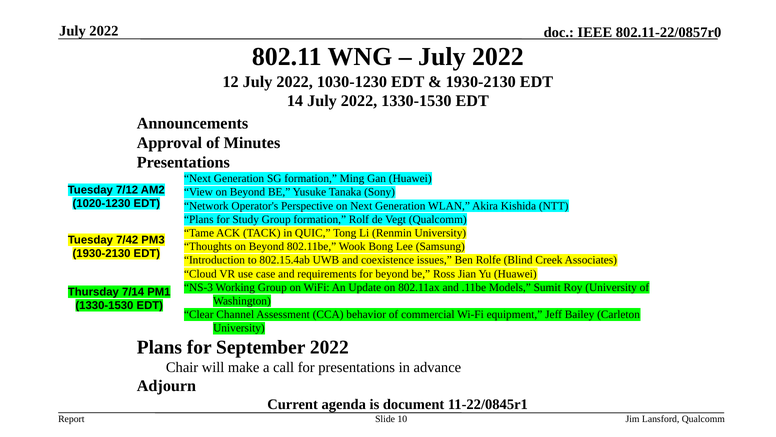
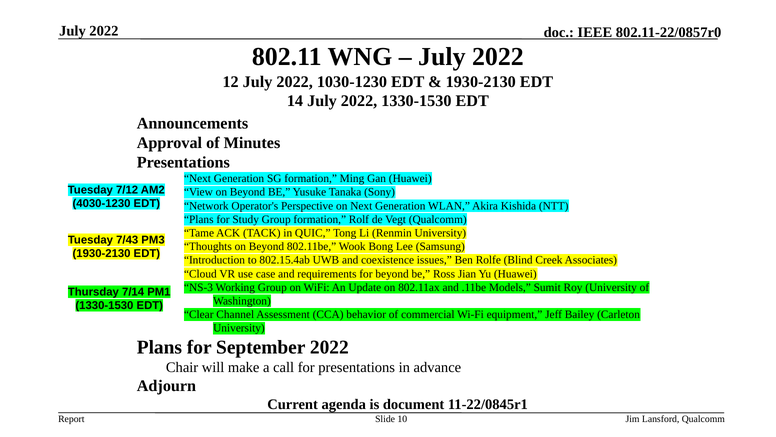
1020-1230: 1020-1230 -> 4030-1230
7/42: 7/42 -> 7/43
